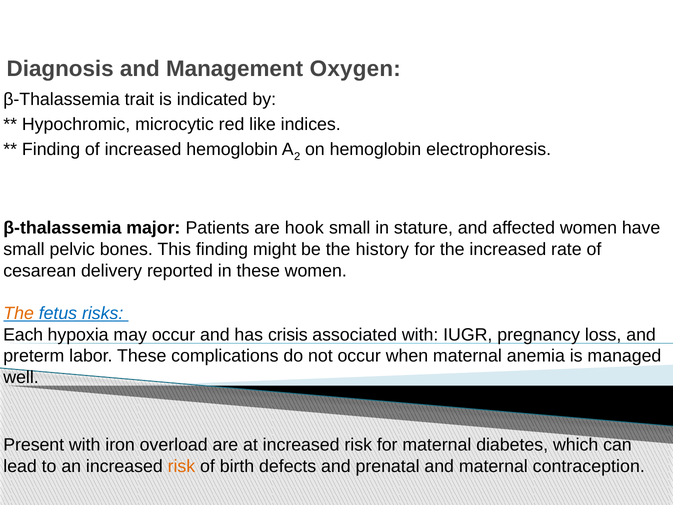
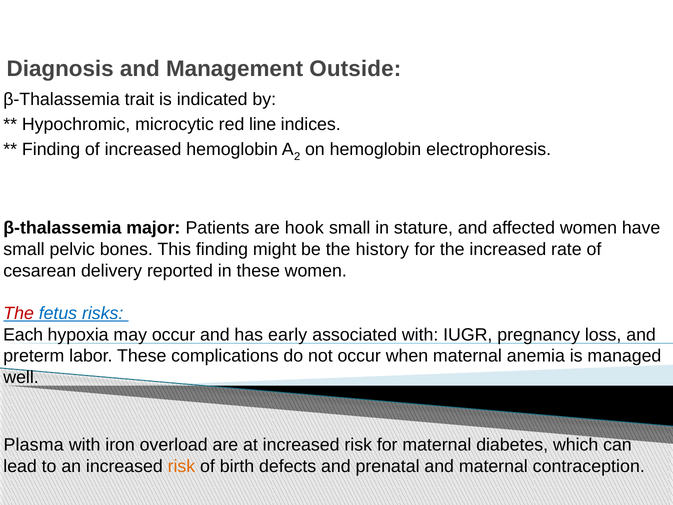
Oxygen: Oxygen -> Outside
like: like -> line
The at (19, 313) colour: orange -> red
crisis: crisis -> early
Present: Present -> Plasma
